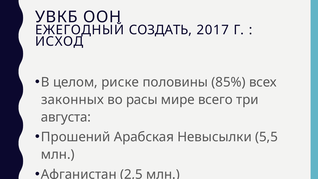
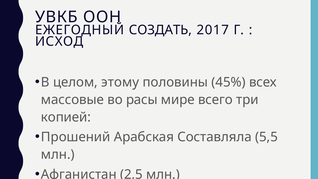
риске: риске -> этому
85%: 85% -> 45%
законных: законных -> массовые
августа: августа -> копией
Невысылки: Невысылки -> Составляла
